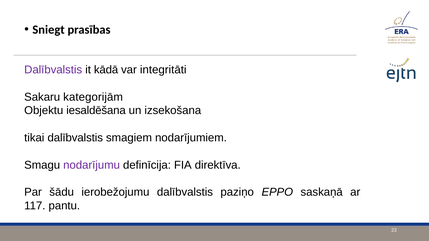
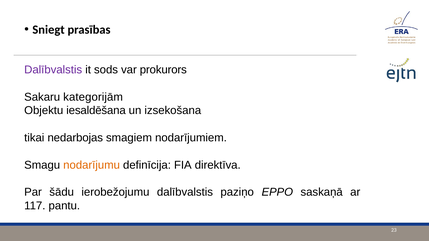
kādā: kādā -> sods
integritāti: integritāti -> prokurors
tikai dalībvalstis: dalībvalstis -> nedarbojas
nodarījumu colour: purple -> orange
